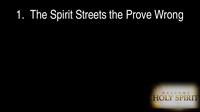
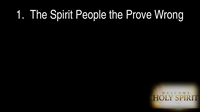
Streets: Streets -> People
